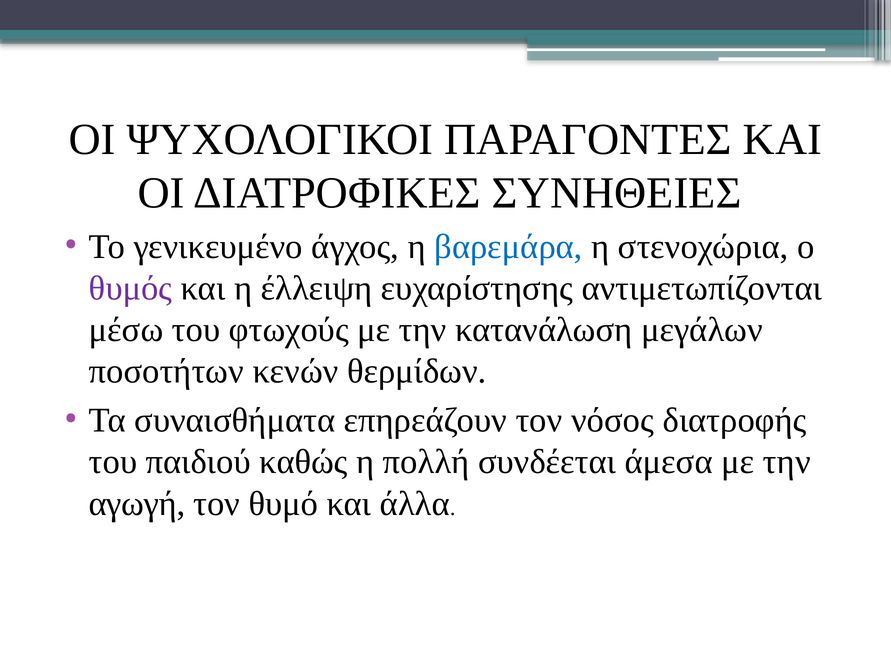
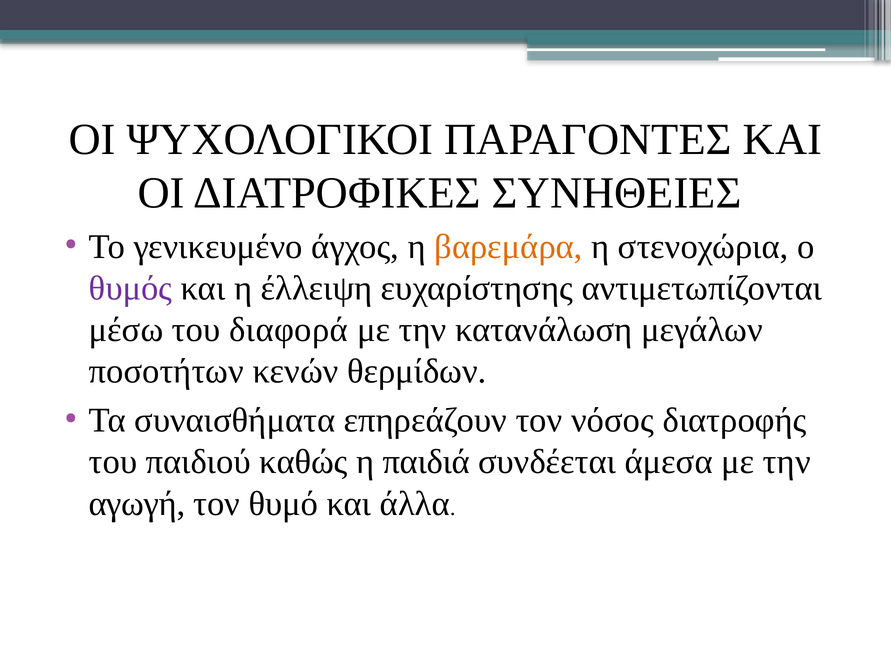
βαρεμάρα colour: blue -> orange
φτωχούς: φτωχούς -> διαφορά
πολλή: πολλή -> παιδιά
